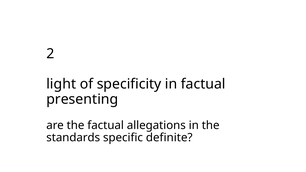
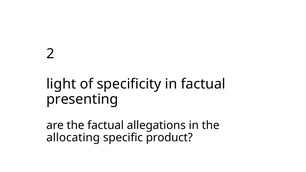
standards: standards -> allocating
definite: definite -> product
